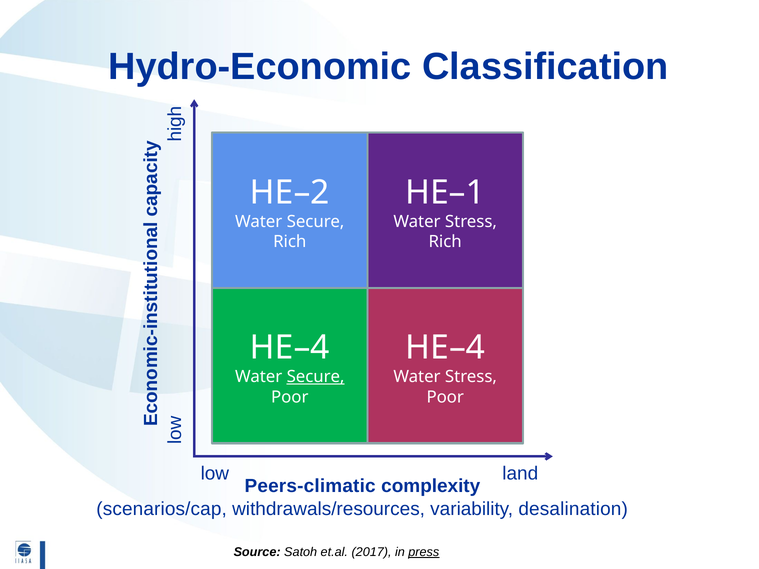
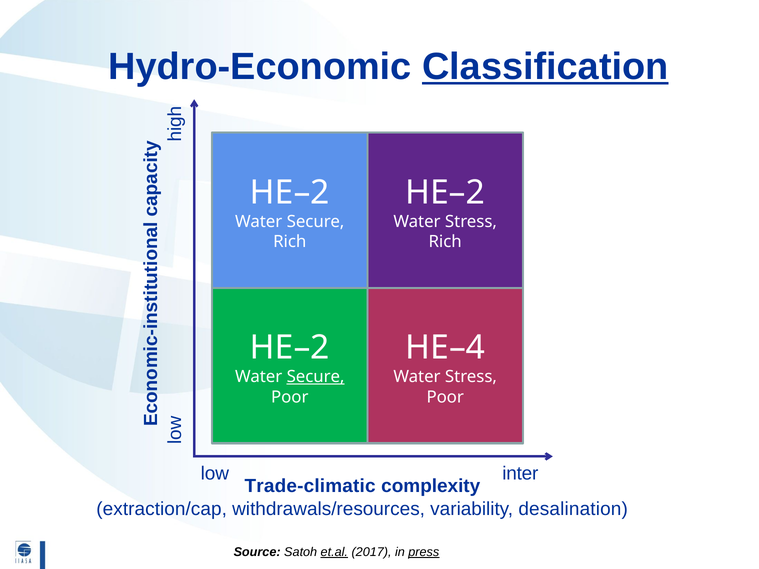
Classification underline: none -> present
HE–1 at (445, 193): HE–1 -> HE–2
HE–4 at (290, 348): HE–4 -> HE–2
land: land -> inter
Peers-climatic: Peers-climatic -> Trade-climatic
scenarios/cap: scenarios/cap -> extraction/cap
et.al underline: none -> present
